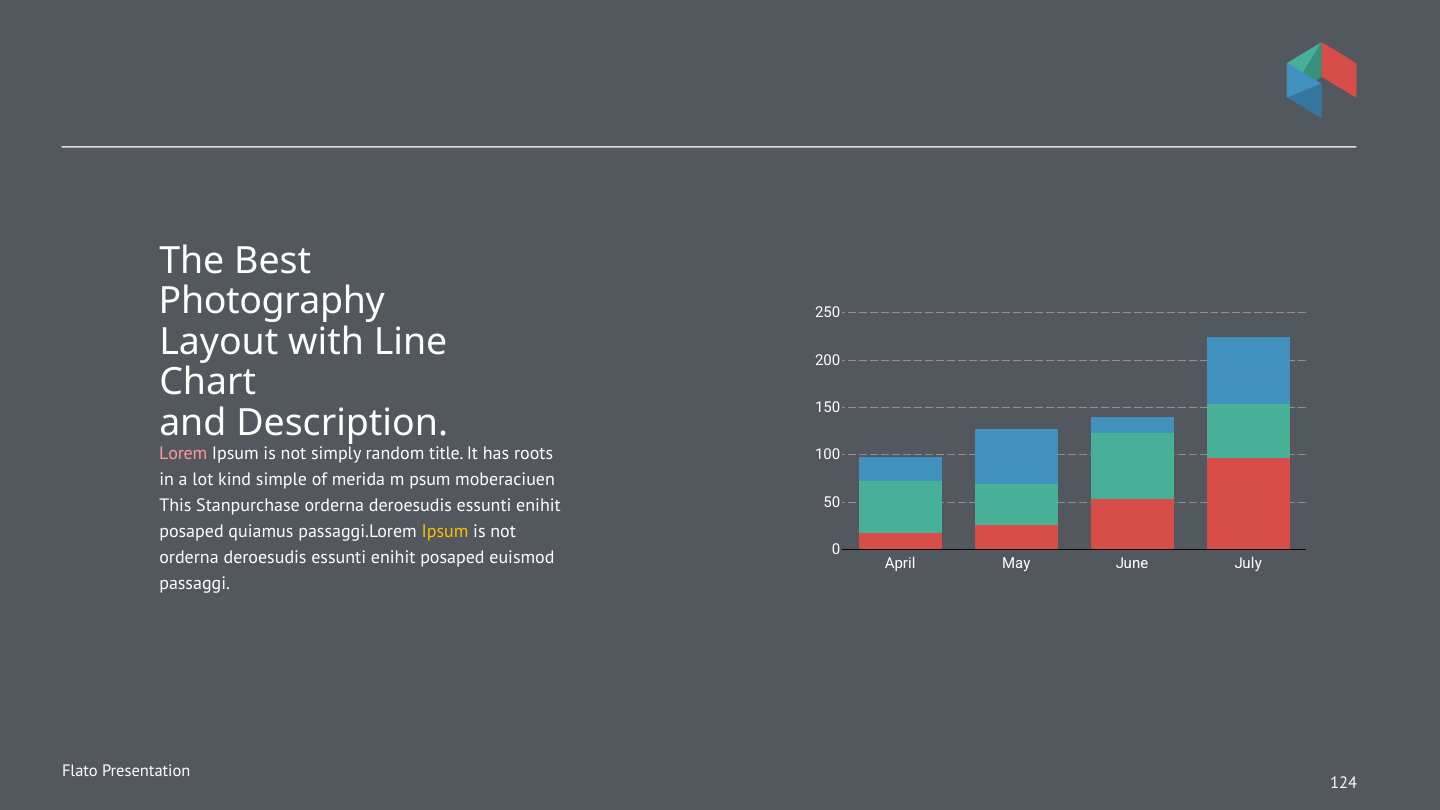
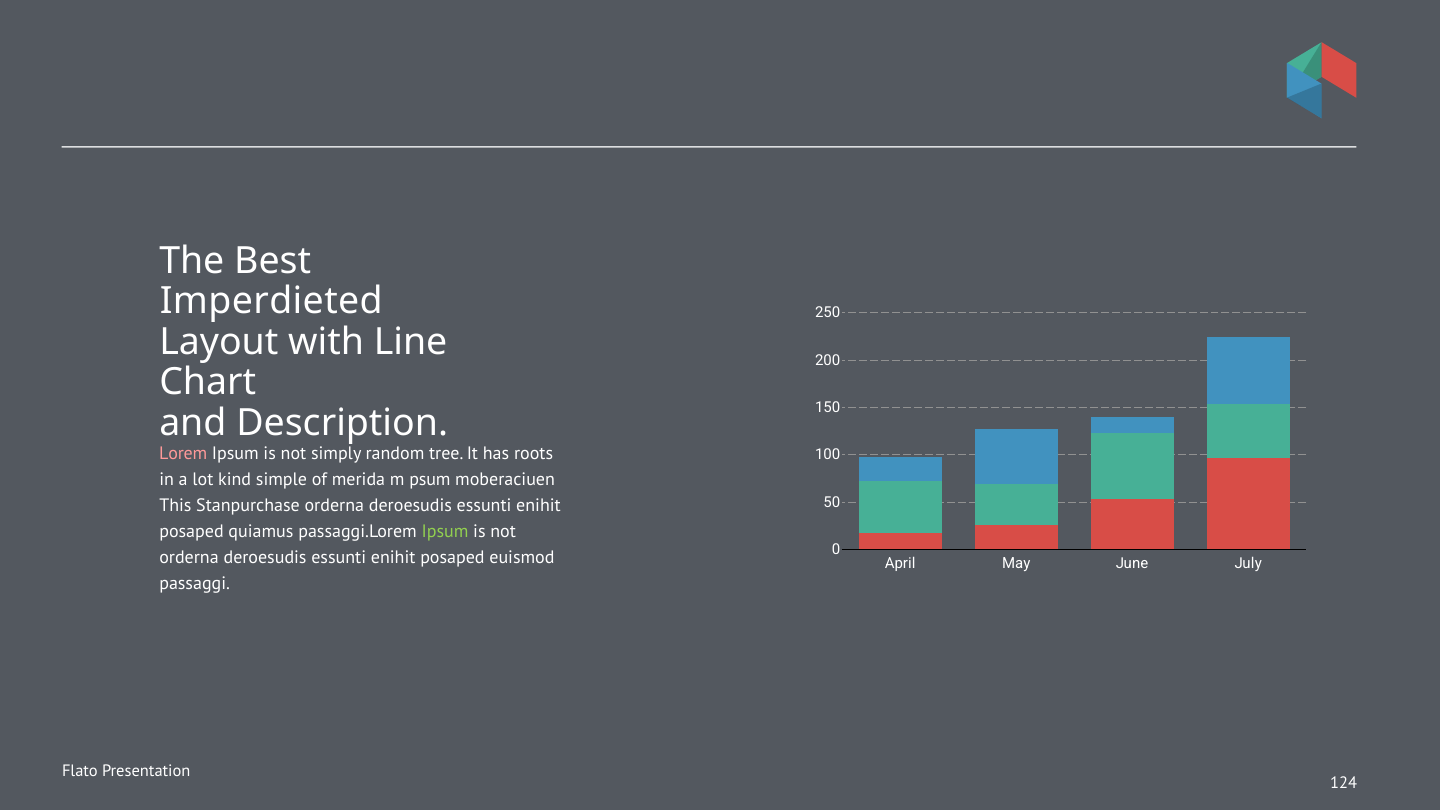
Photography: Photography -> Imperdieted
title: title -> tree
Ipsum at (445, 532) colour: yellow -> light green
